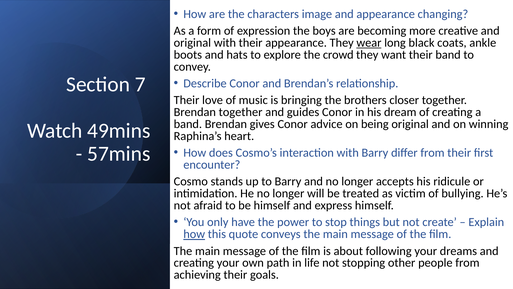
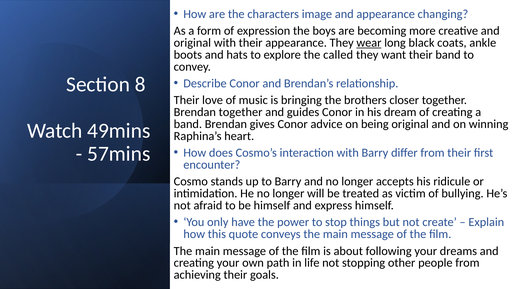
crowd: crowd -> called
7: 7 -> 8
how at (194, 234) underline: present -> none
